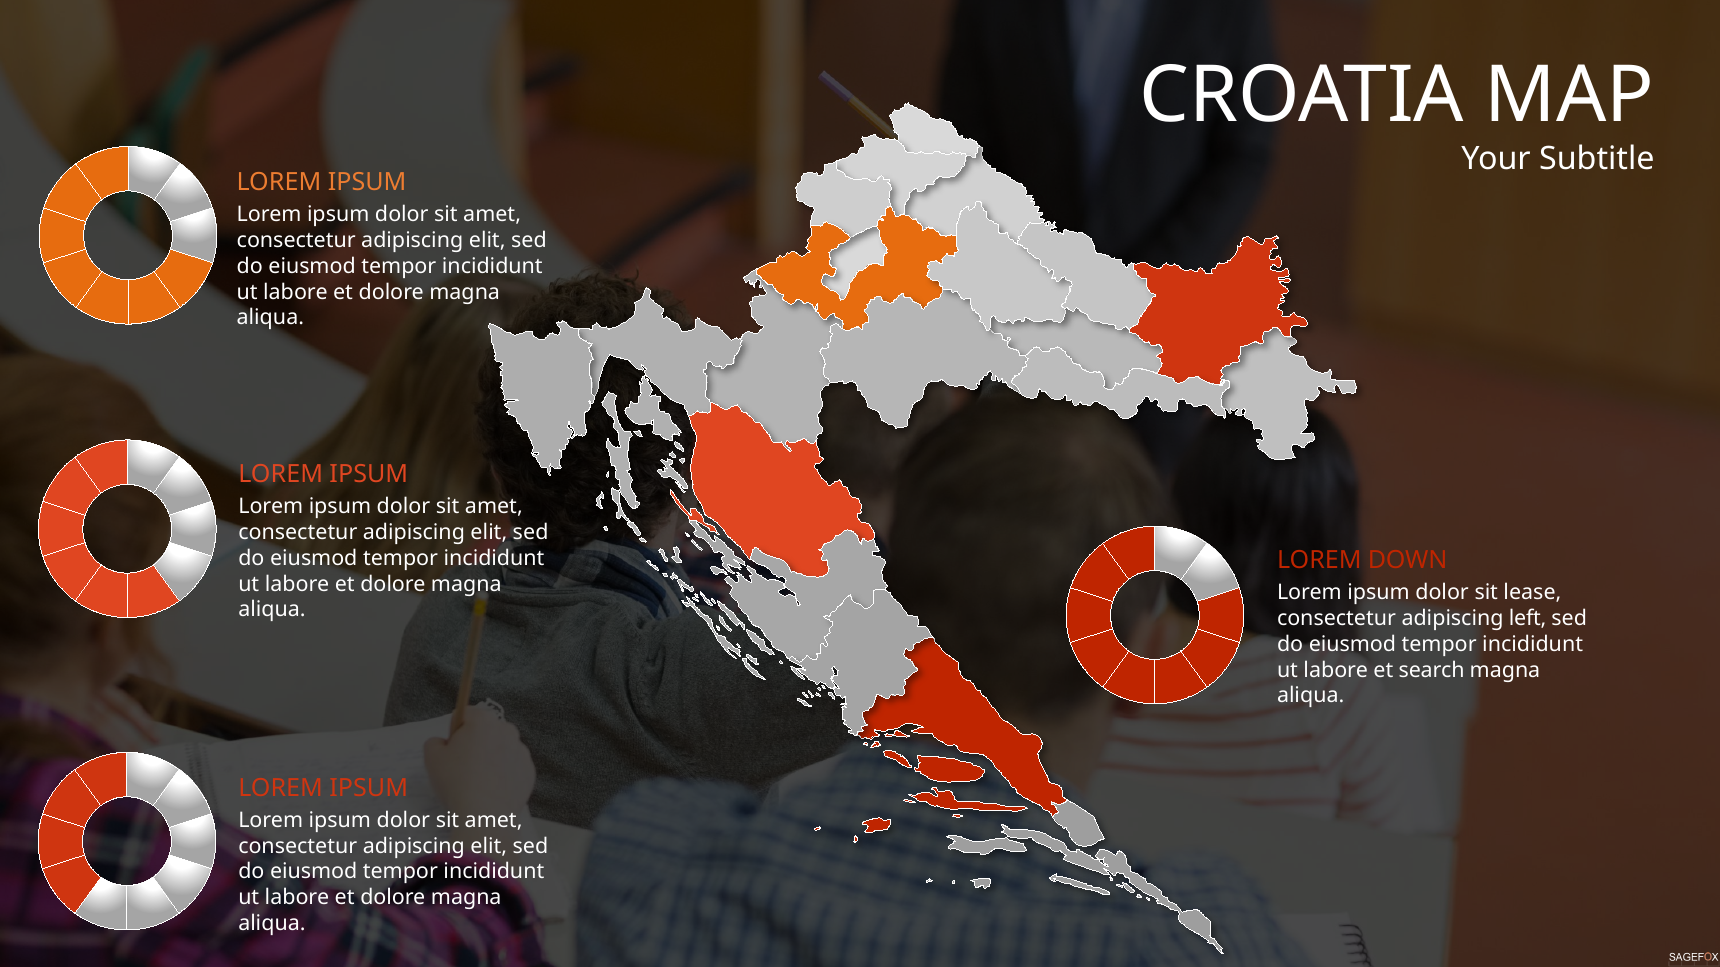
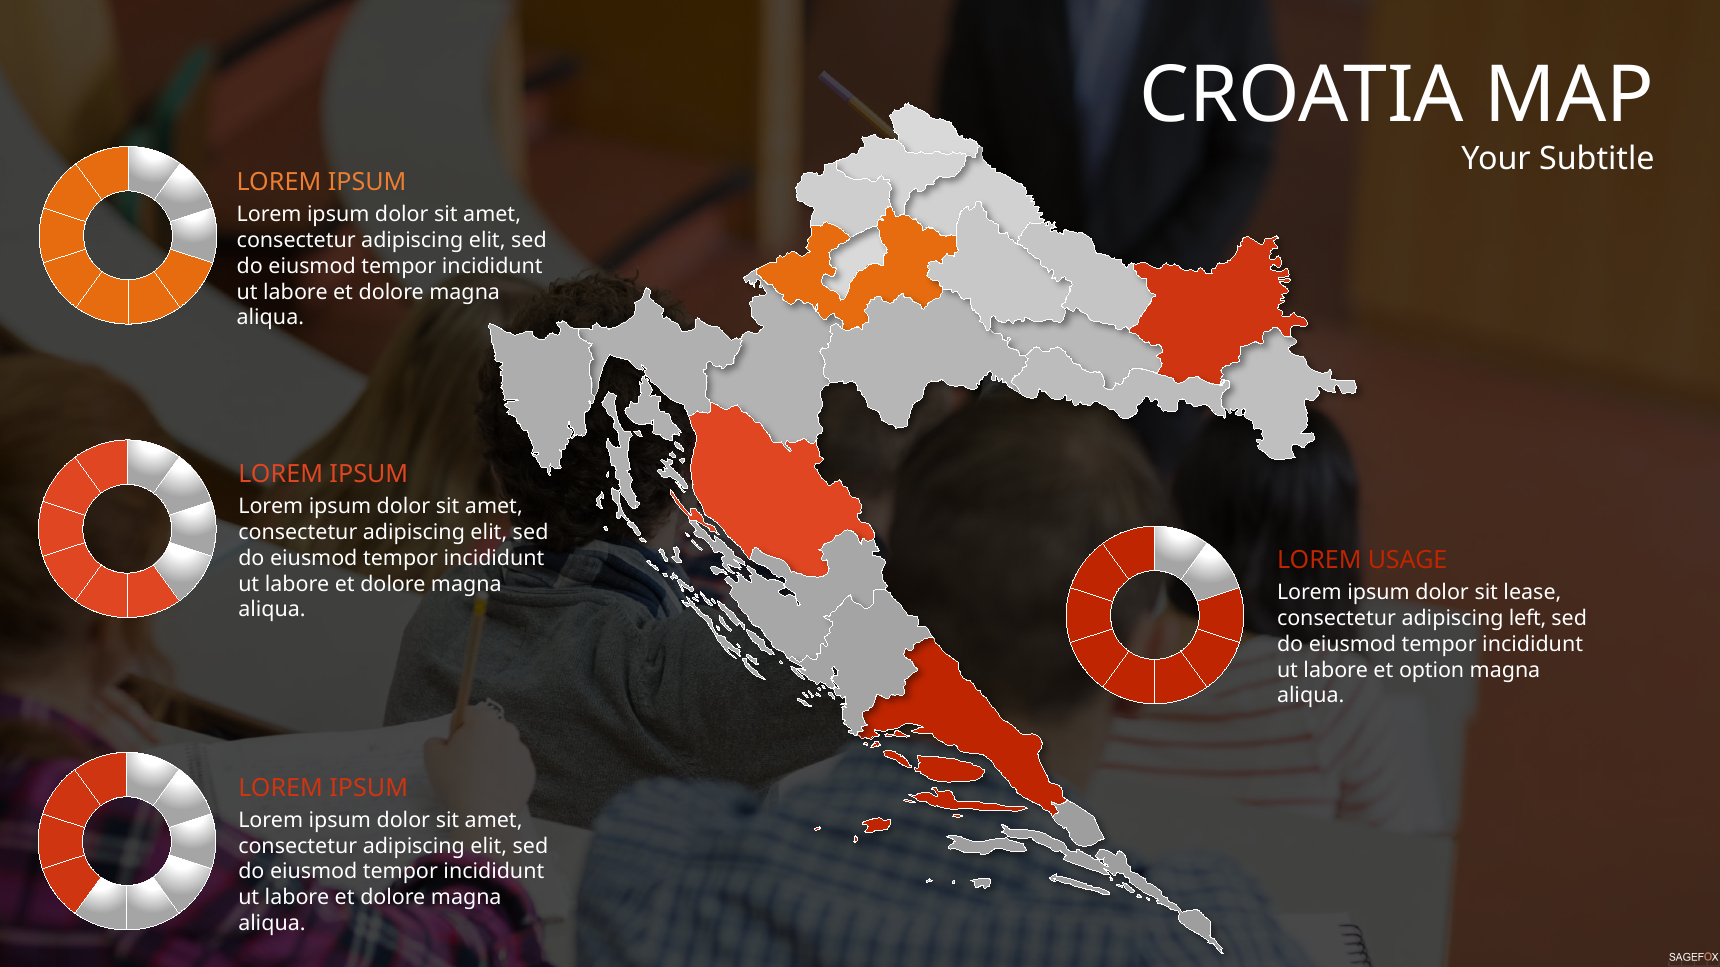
DOWN: DOWN -> USAGE
search: search -> option
